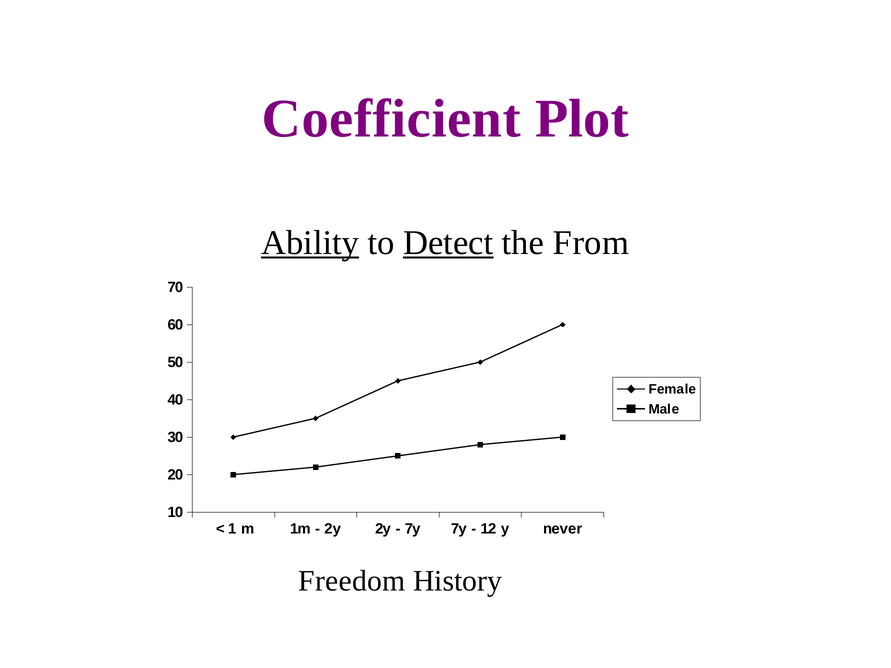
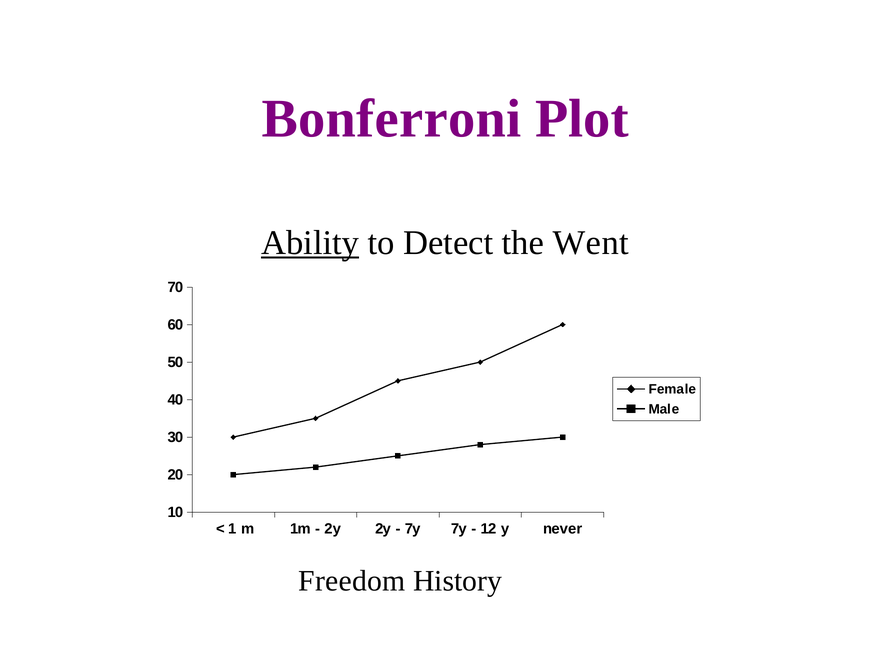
Coefficient: Coefficient -> Bonferroni
Detect underline: present -> none
From: From -> Went
